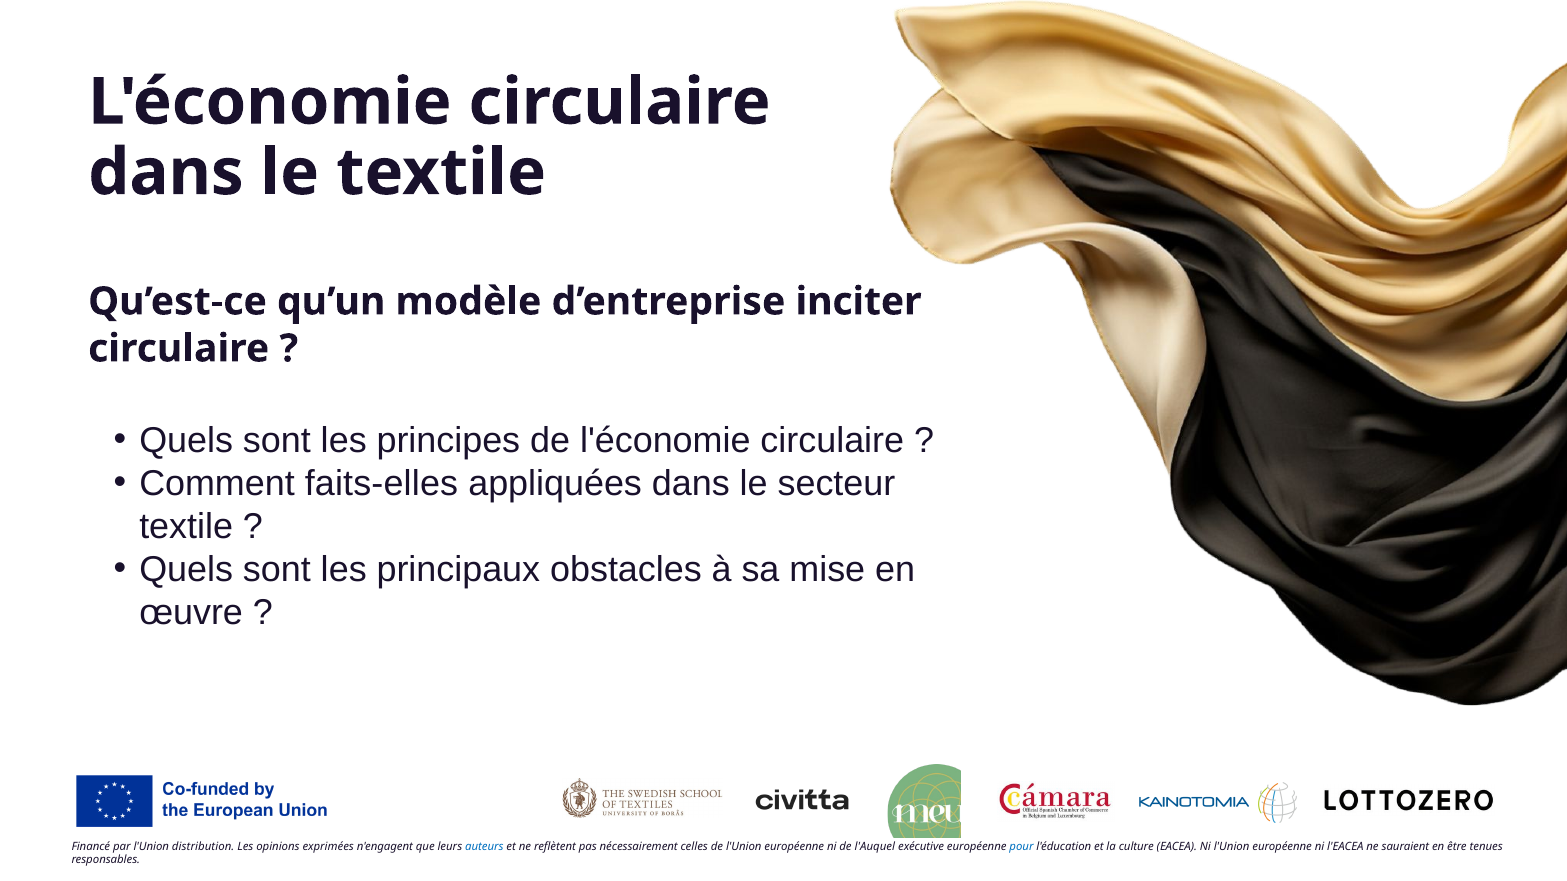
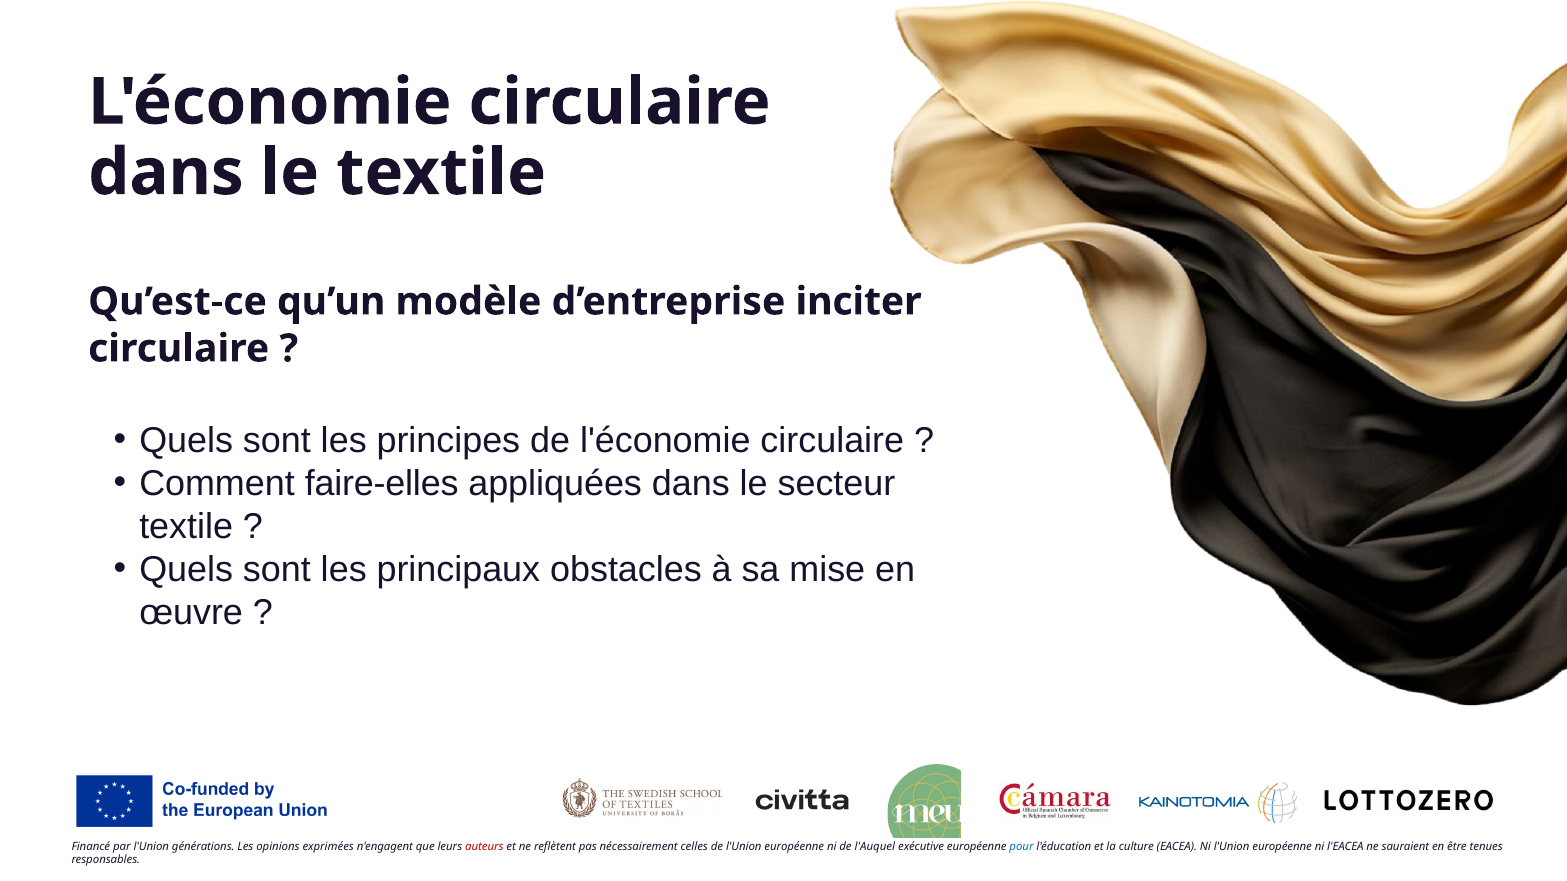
faits-elles: faits-elles -> faire-elles
distribution: distribution -> générations
auteurs colour: blue -> red
